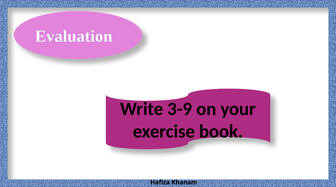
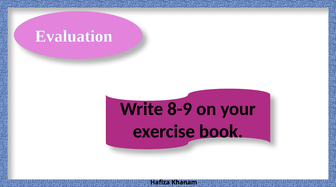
3-9: 3-9 -> 8-9
